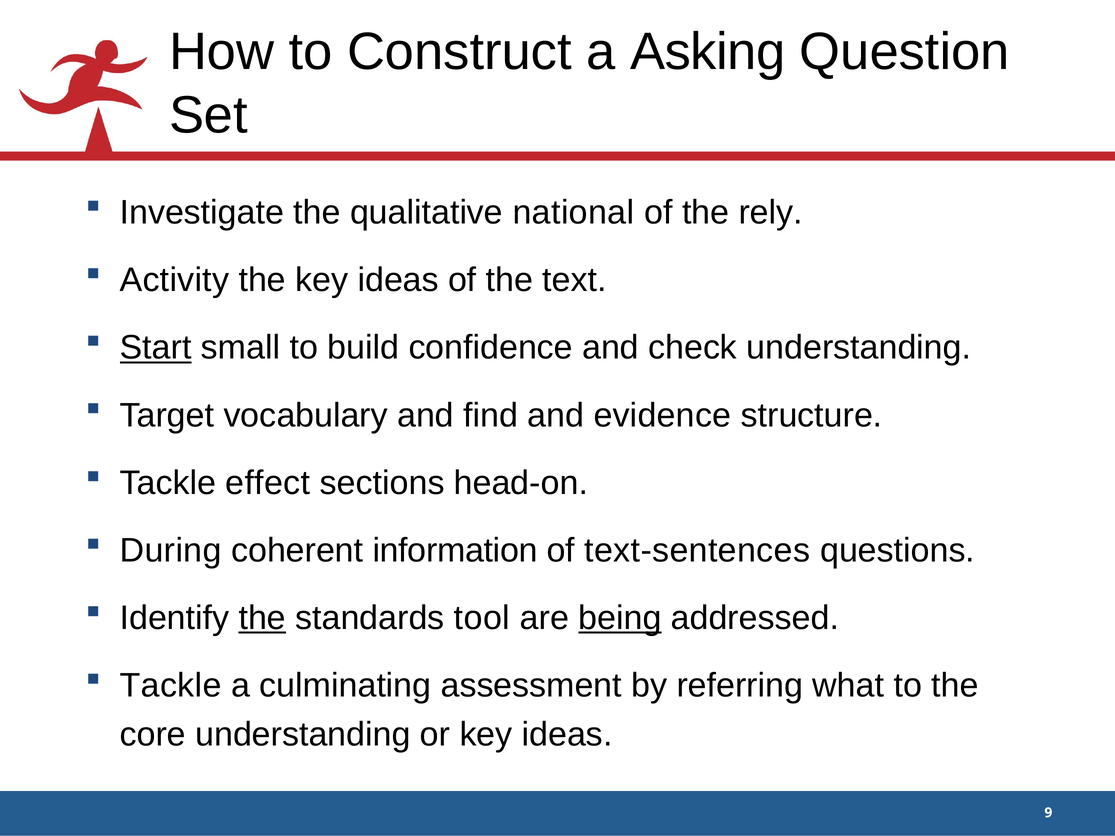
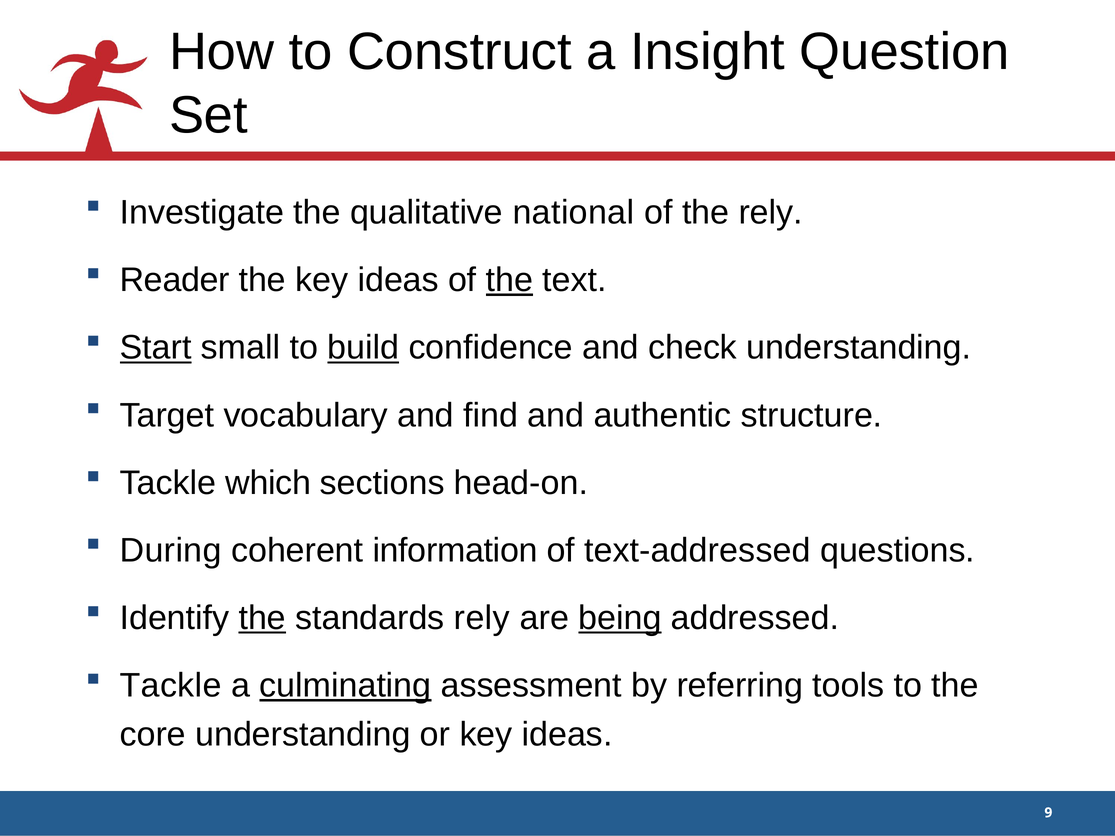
Asking: Asking -> Insight
Activity: Activity -> Reader
the at (509, 280) underline: none -> present
build underline: none -> present
evidence: evidence -> authentic
effect: effect -> which
text-sentences: text-sentences -> text-addressed
standards tool: tool -> rely
culminating underline: none -> present
what: what -> tools
